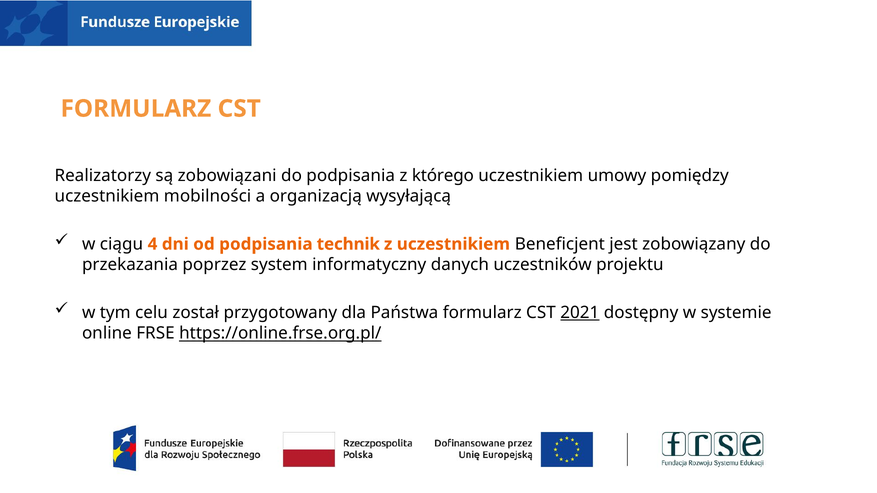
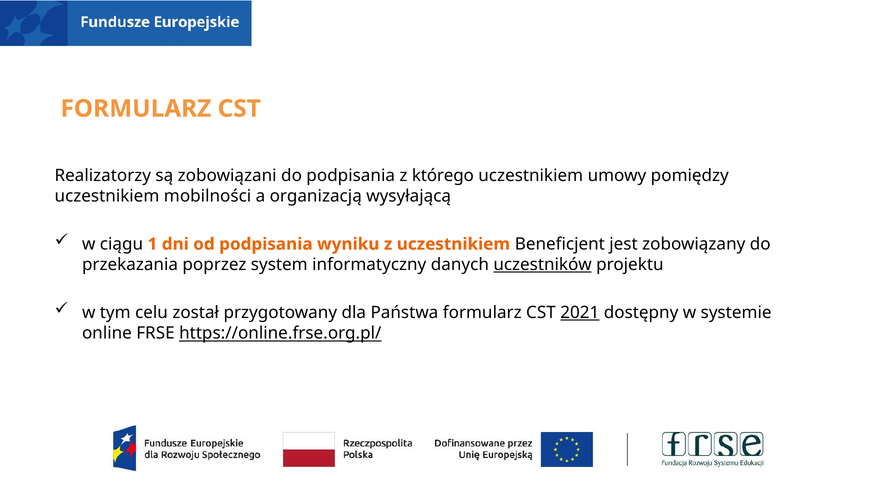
4: 4 -> 1
technik: technik -> wyniku
uczestników underline: none -> present
